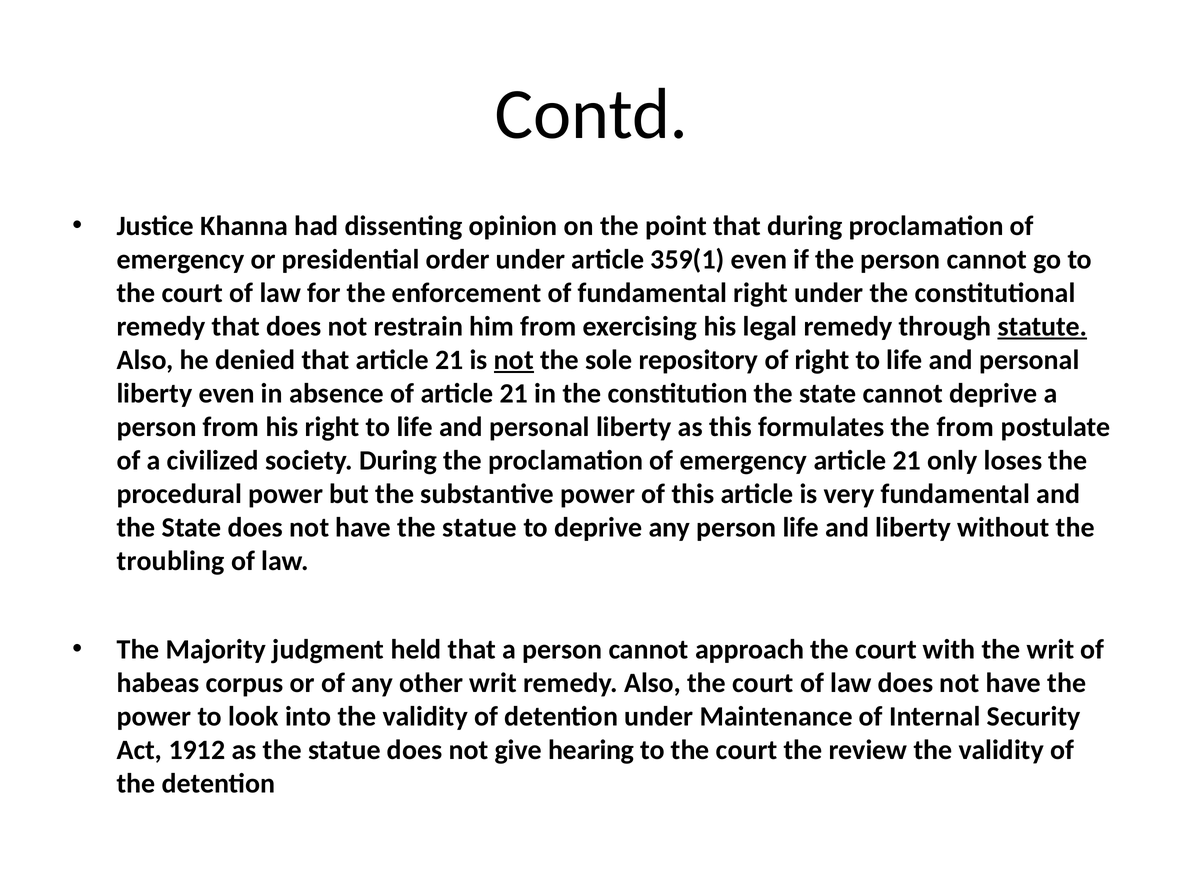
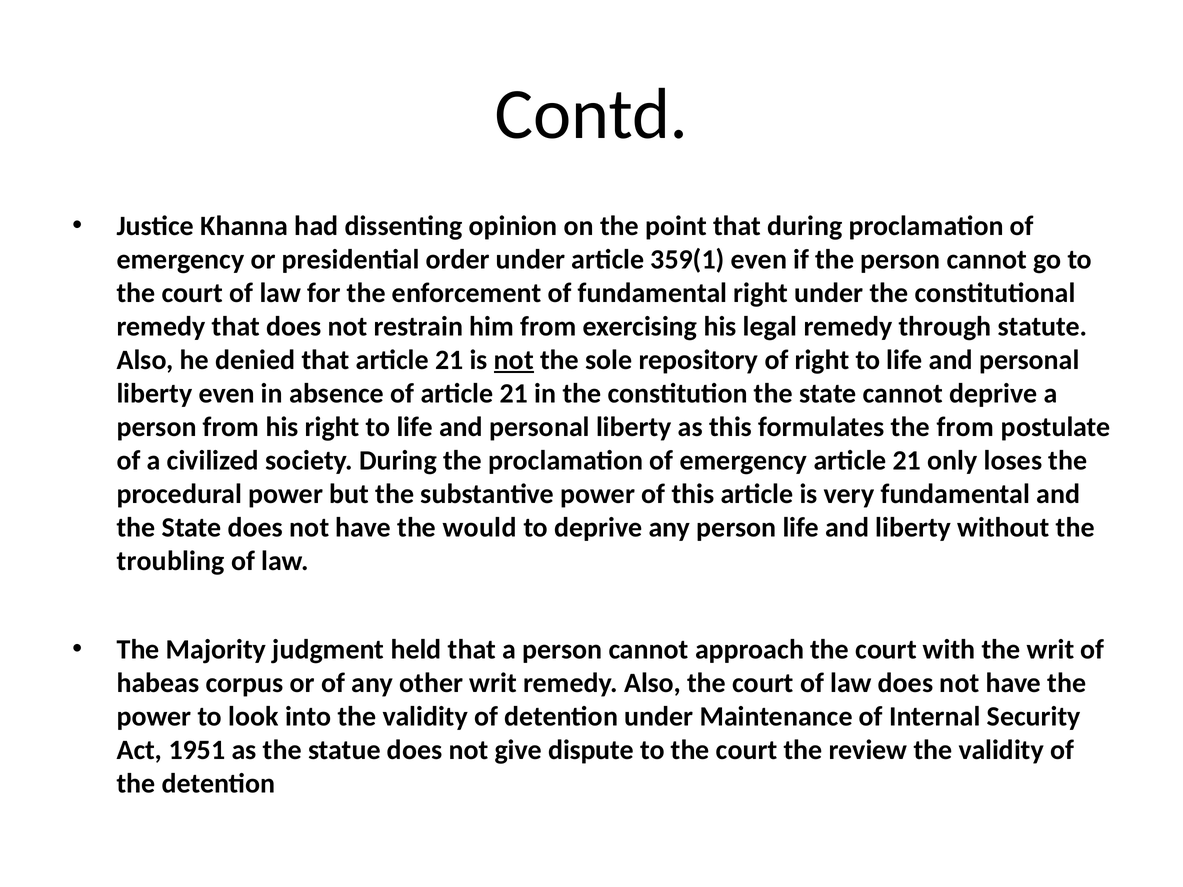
statute underline: present -> none
have the statue: statue -> would
1912: 1912 -> 1951
hearing: hearing -> dispute
